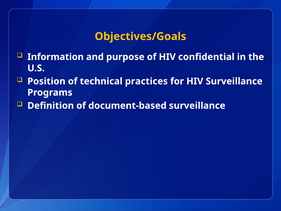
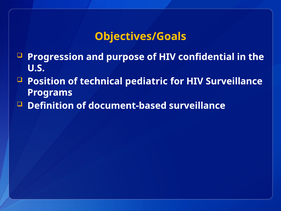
Information: Information -> Progression
practices: practices -> pediatric
